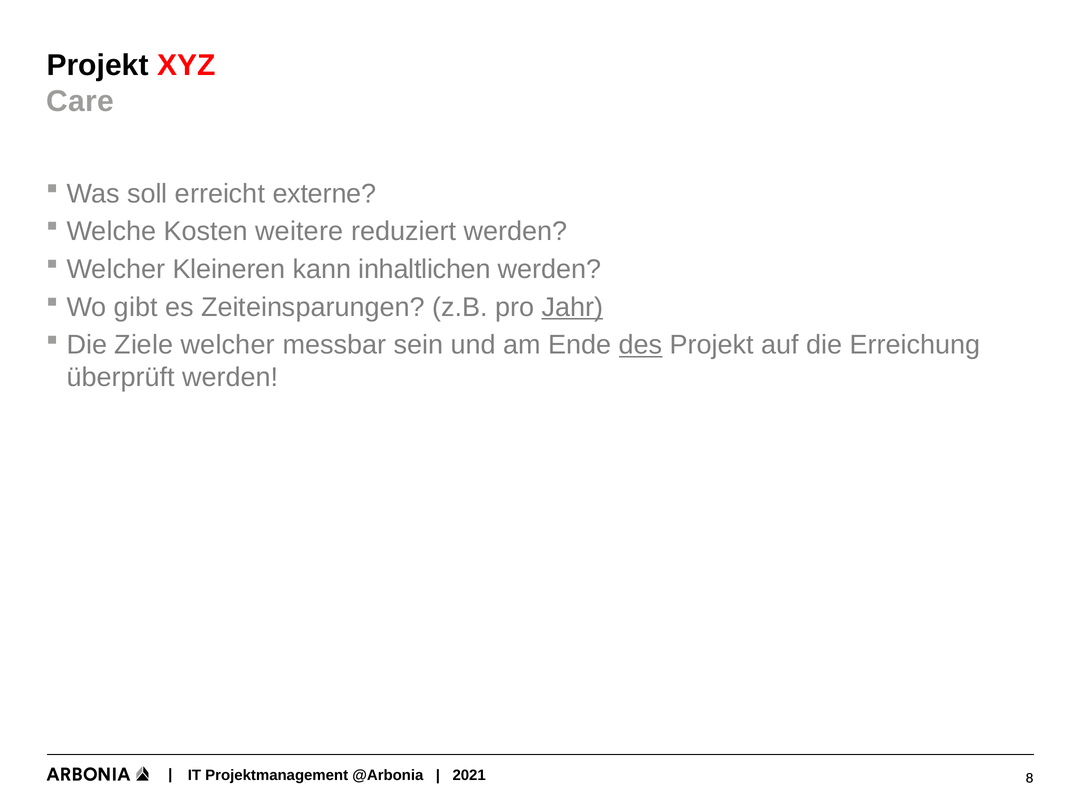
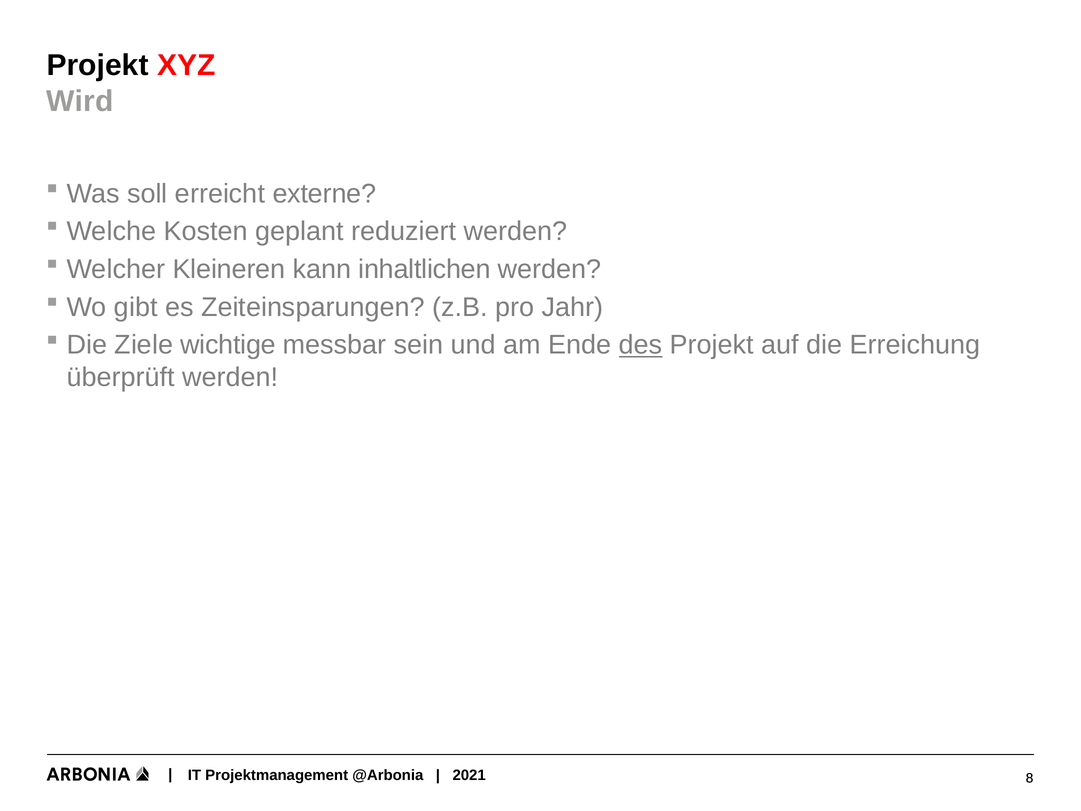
Care: Care -> Wird
weitere: weitere -> geplant
Jahr underline: present -> none
Ziele welcher: welcher -> wichtige
